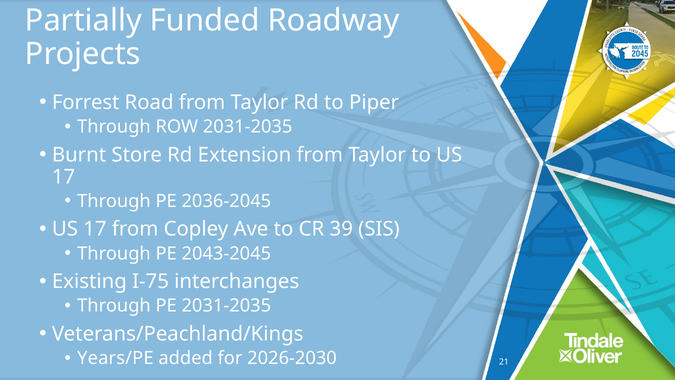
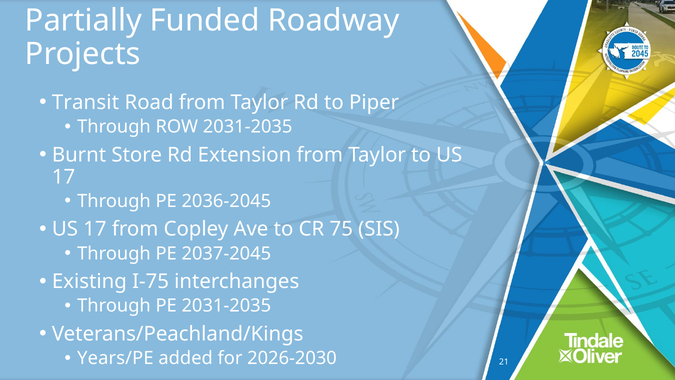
Forrest: Forrest -> Transit
39: 39 -> 75
2043-2045: 2043-2045 -> 2037-2045
